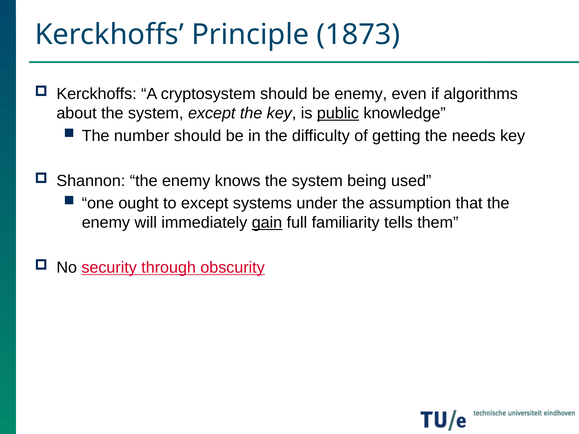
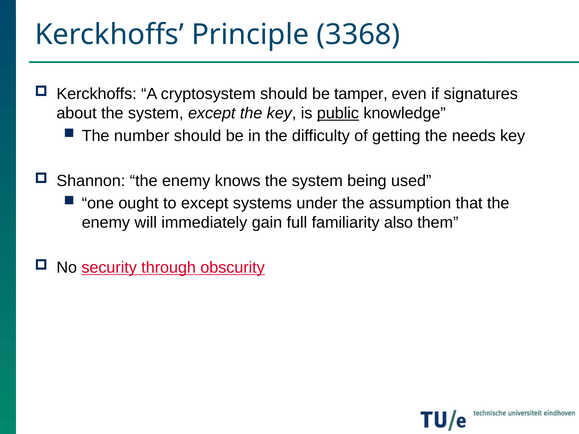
1873: 1873 -> 3368
be enemy: enemy -> tamper
algorithms: algorithms -> signatures
gain underline: present -> none
tells: tells -> also
